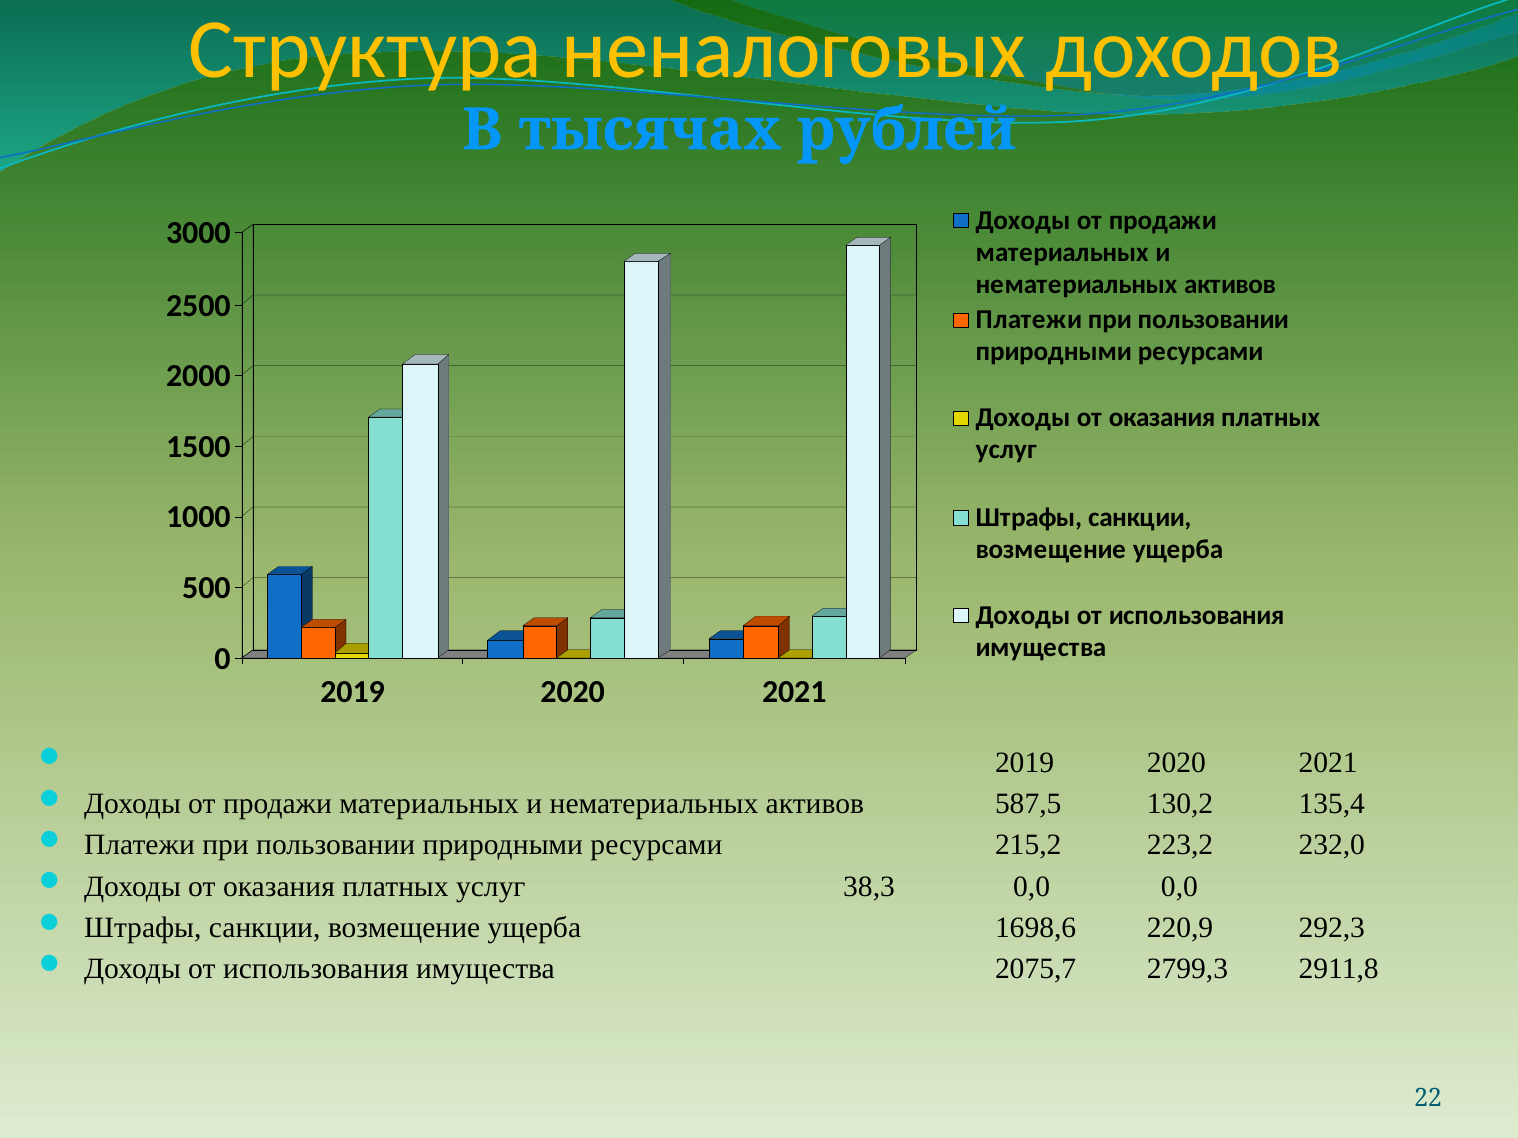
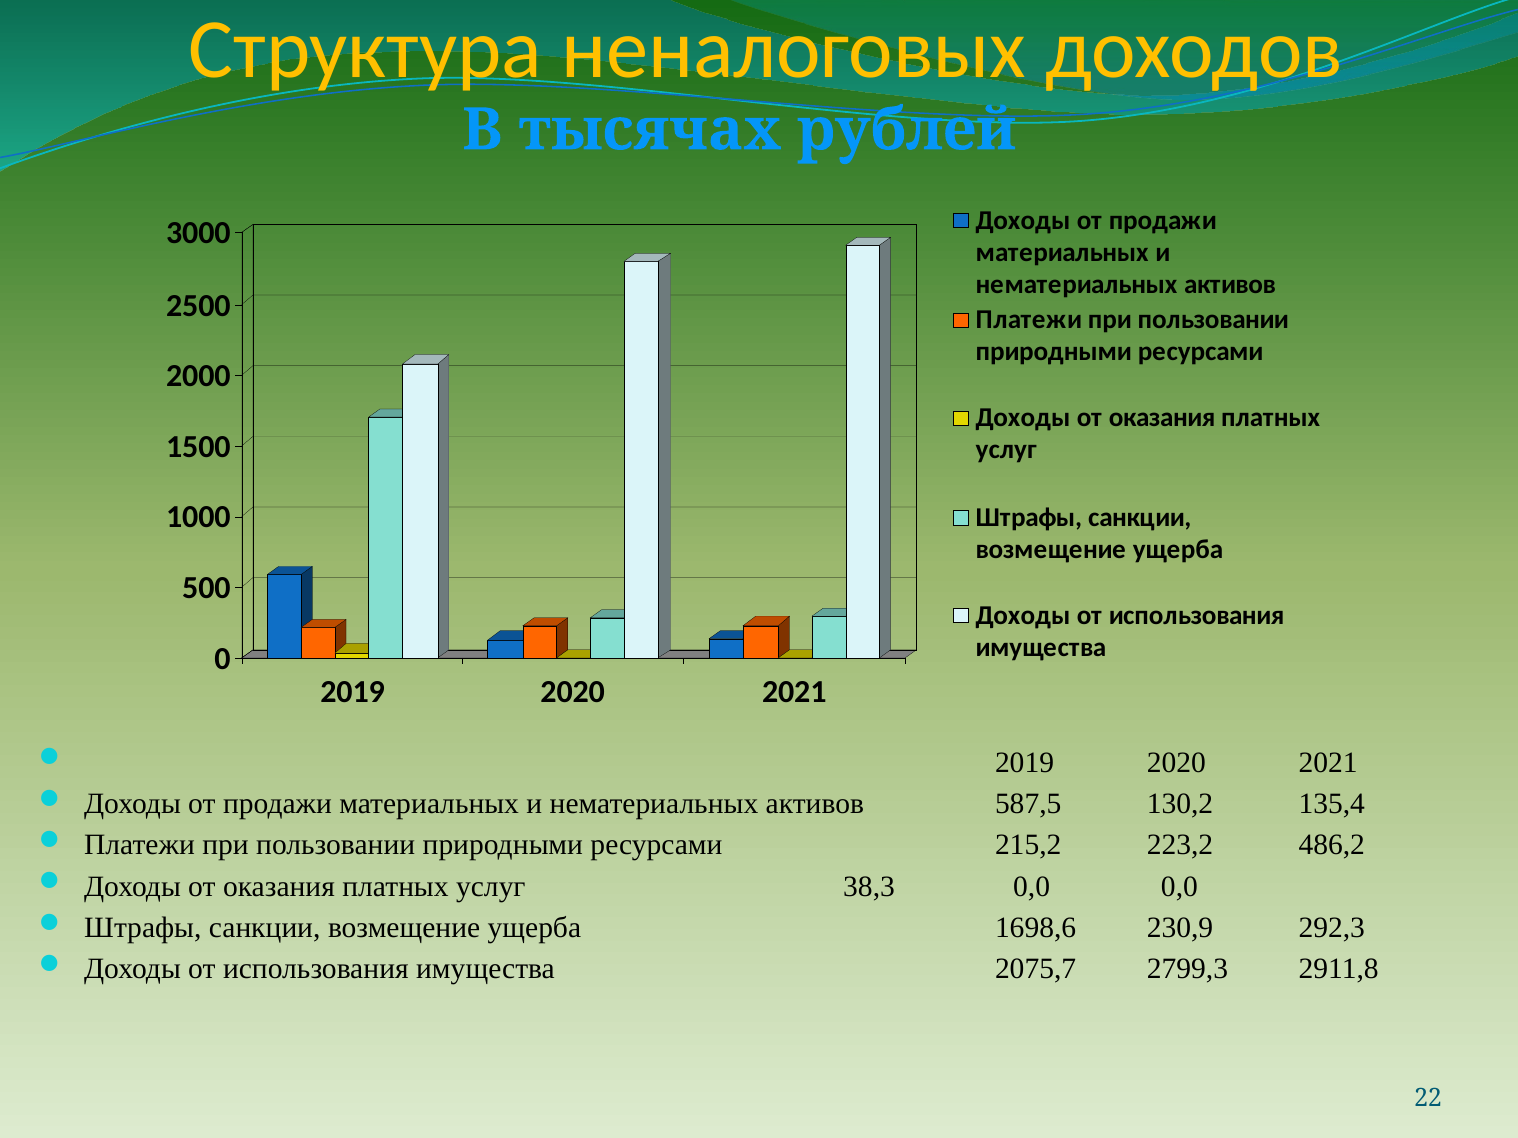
232,0: 232,0 -> 486,2
220,9: 220,9 -> 230,9
